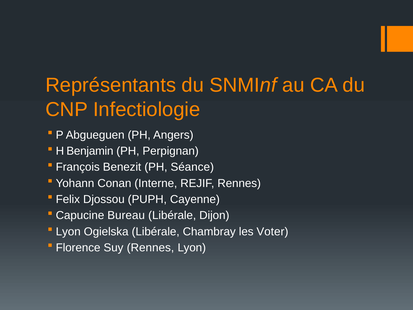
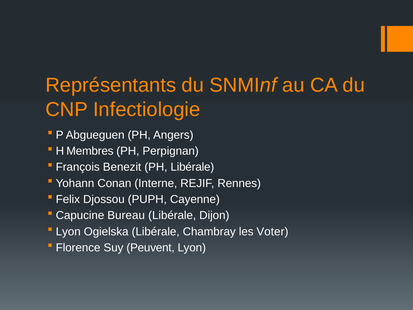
Benjamin: Benjamin -> Membres
PH Séance: Séance -> Libérale
Suy Rennes: Rennes -> Peuvent
